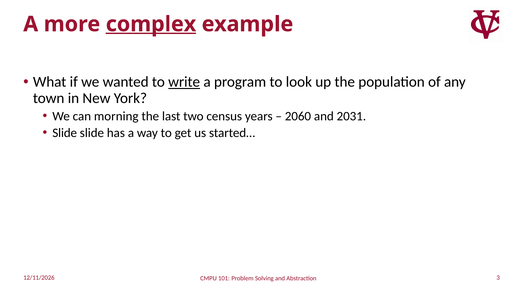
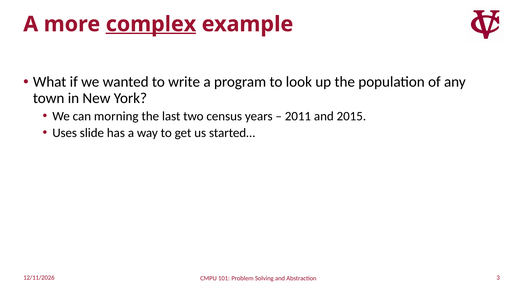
write underline: present -> none
2060: 2060 -> 2011
2031: 2031 -> 2015
Slide at (65, 133): Slide -> Uses
